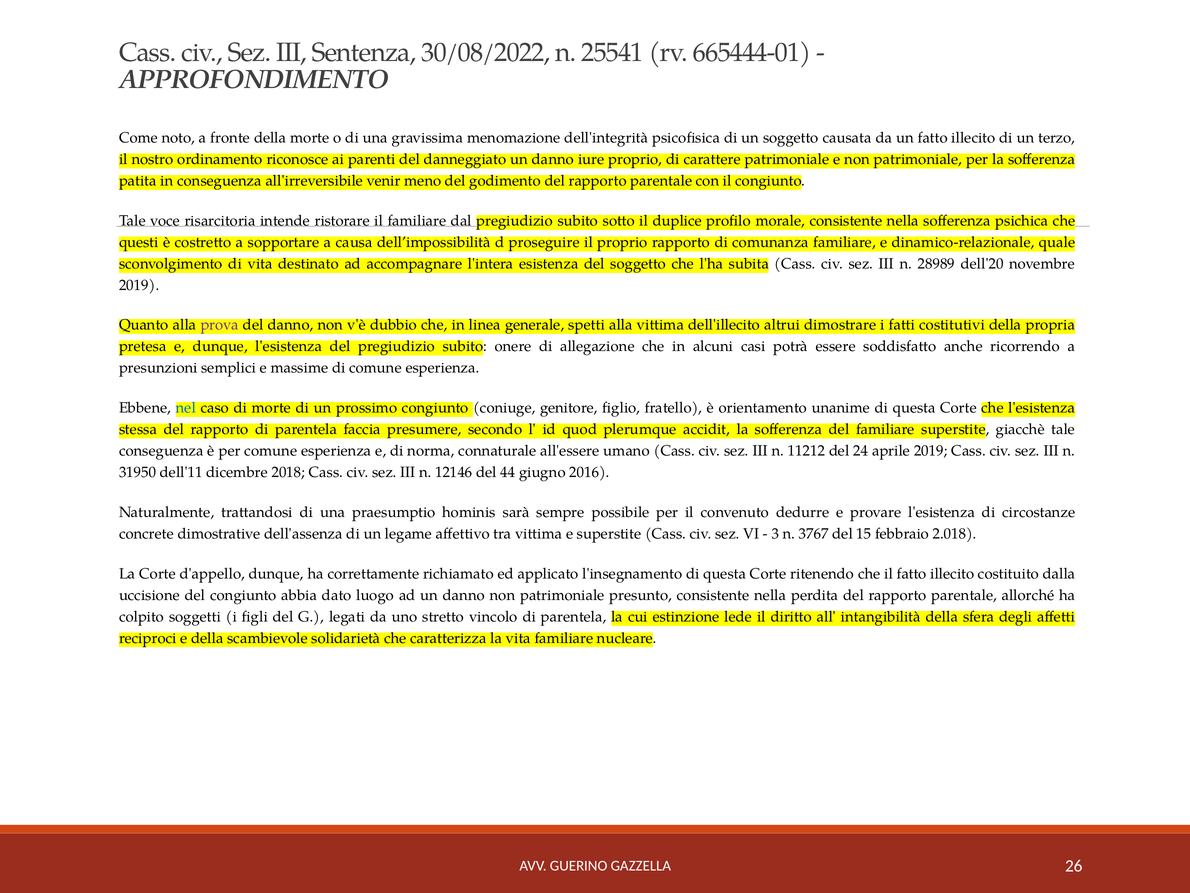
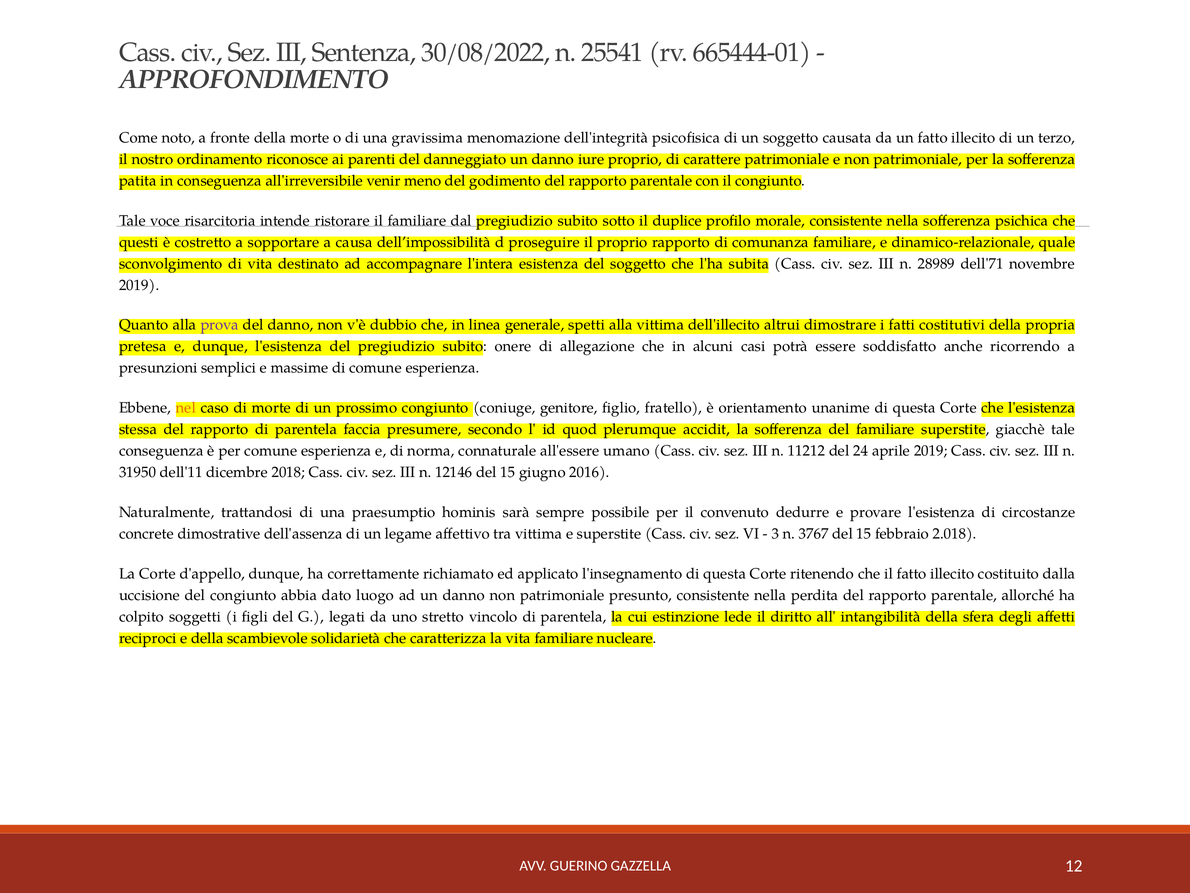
dell'20: dell'20 -> dell'71
nel colour: blue -> orange
12146 del 44: 44 -> 15
26: 26 -> 12
